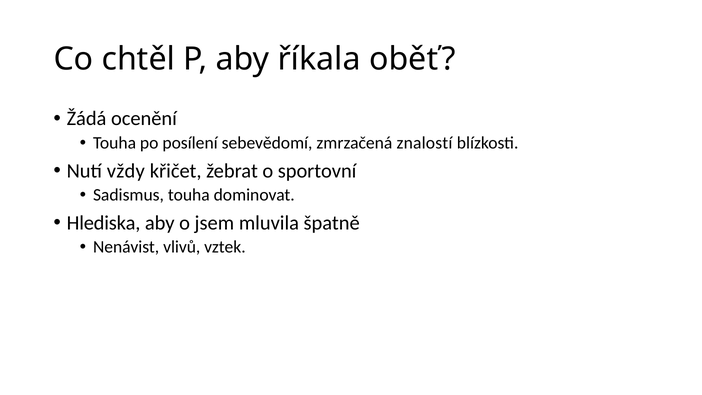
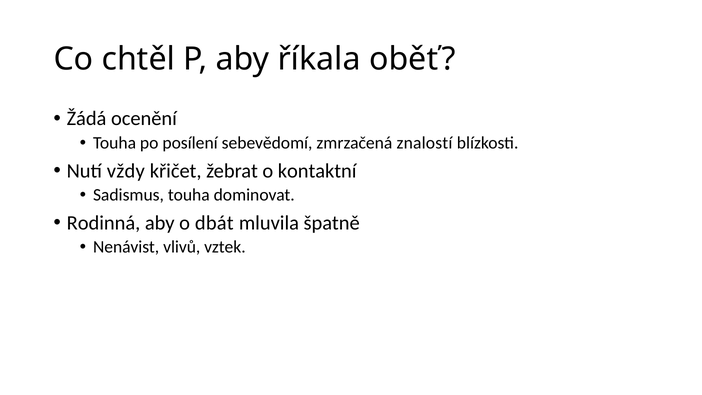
sportovní: sportovní -> kontaktní
Hlediska: Hlediska -> Rodinná
jsem: jsem -> dbát
